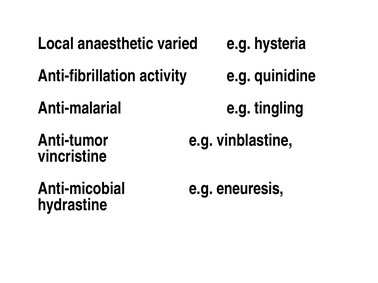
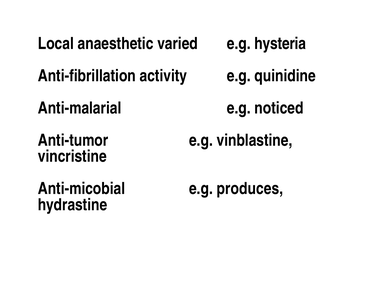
tingling: tingling -> noticed
eneuresis: eneuresis -> produces
